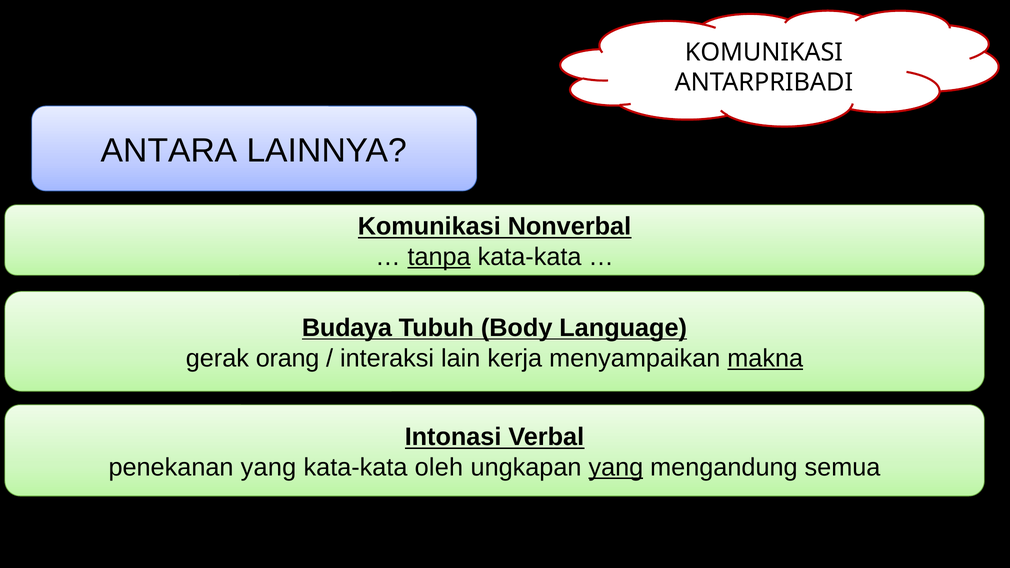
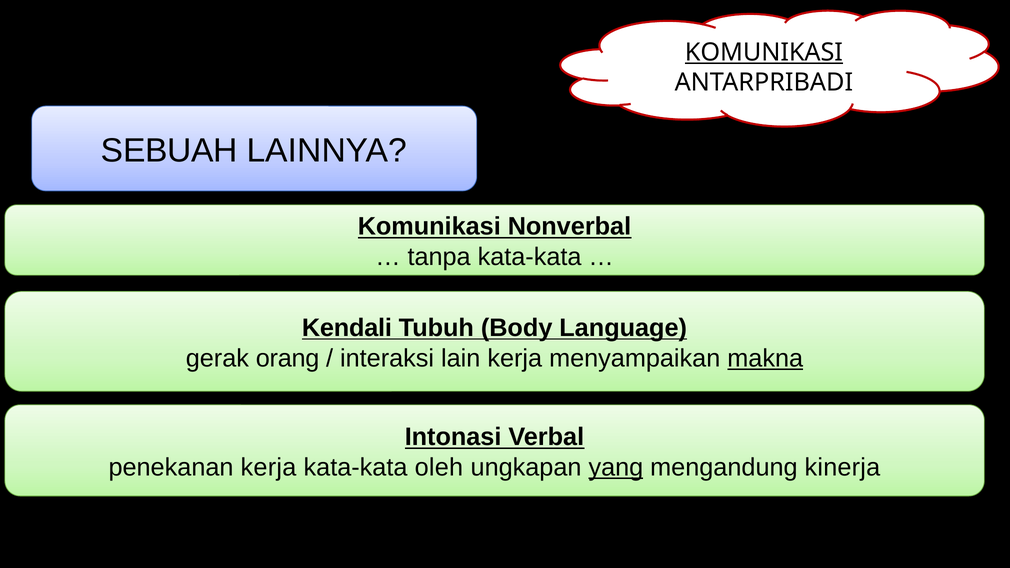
KOMUNIKASI at (764, 52) underline: none -> present
ANTARA: ANTARA -> SEBUAH
tanpa underline: present -> none
Budaya: Budaya -> Kendali
penekanan yang: yang -> kerja
semua: semua -> kinerja
